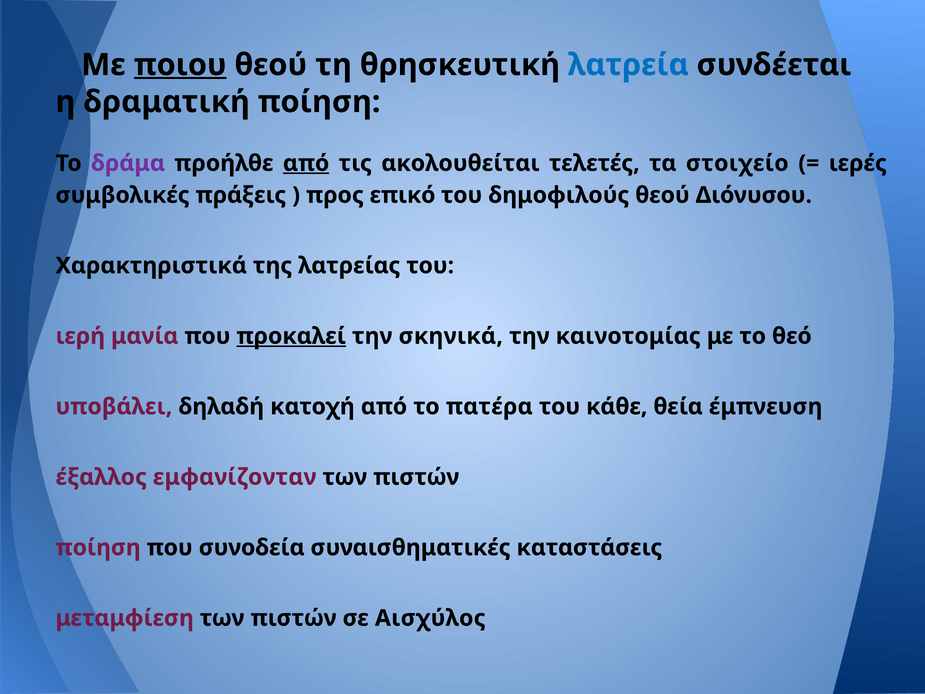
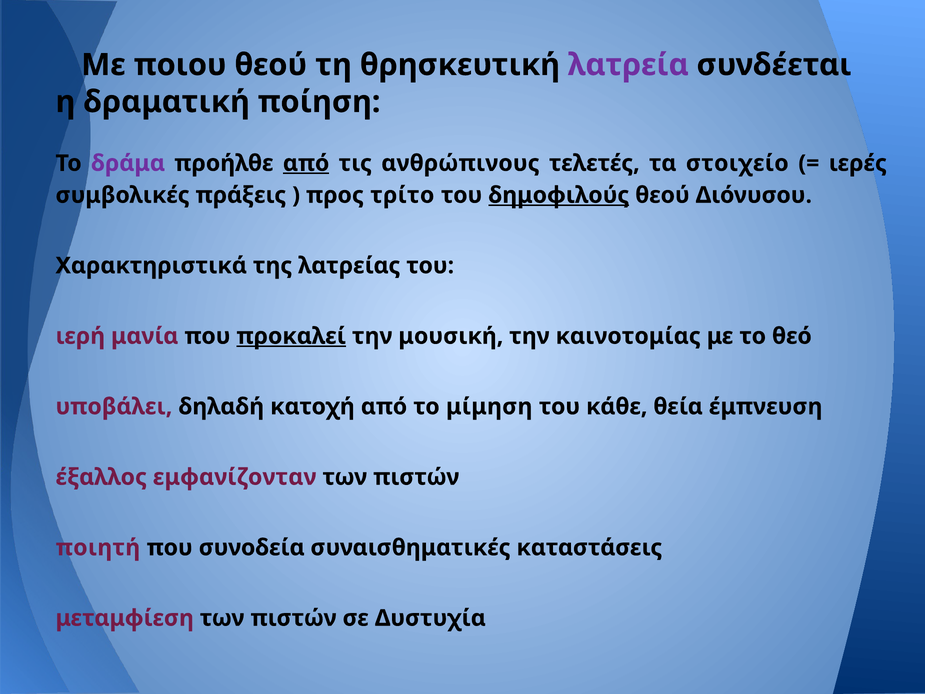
ποιου underline: present -> none
λατρεία colour: blue -> purple
ακολουθείται: ακολουθείται -> ανθρώπινους
επικό: επικό -> τρίτο
δημοφιλούς underline: none -> present
σκηνικά: σκηνικά -> μουσική
πατέρα: πατέρα -> μίμηση
ποίηση at (98, 547): ποίηση -> ποιητή
Αισχύλος: Αισχύλος -> Δυστυχία
